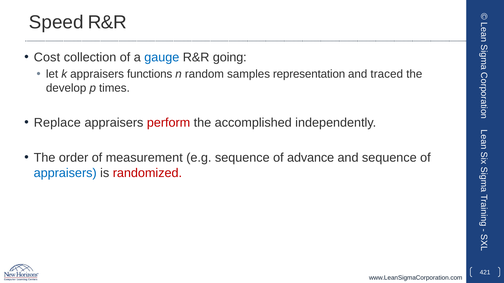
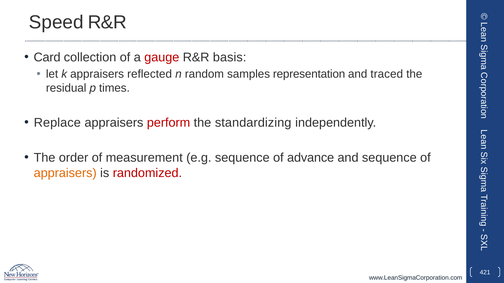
Cost: Cost -> Card
gauge colour: blue -> red
going: going -> basis
functions: functions -> reflected
develop: develop -> residual
accomplished: accomplished -> standardizing
appraisers at (65, 173) colour: blue -> orange
